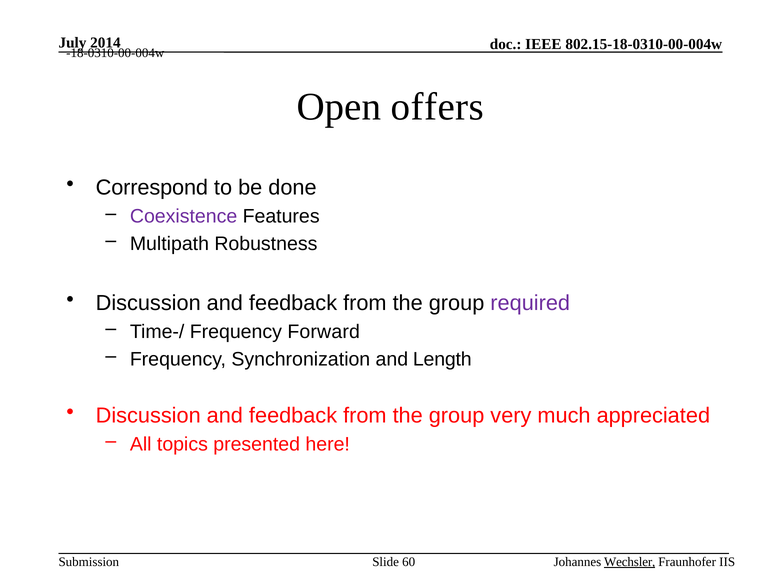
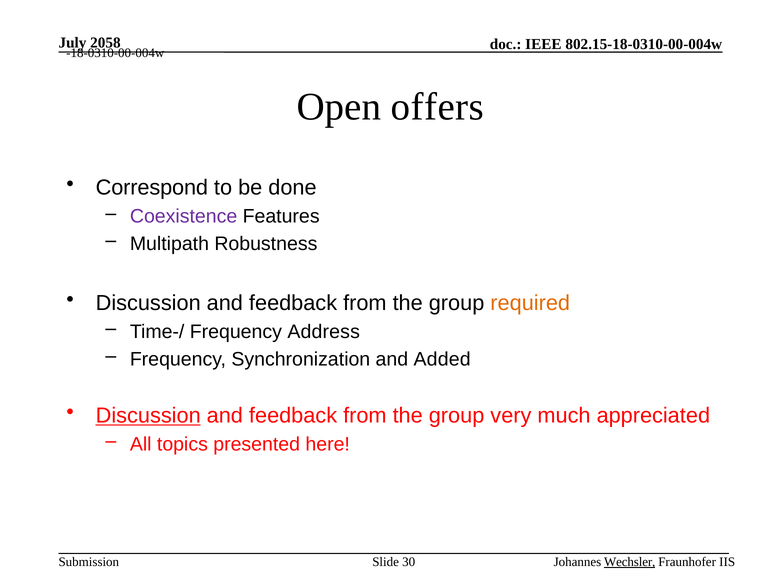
2014: 2014 -> 2058
required colour: purple -> orange
Forward: Forward -> Address
Length: Length -> Added
Discussion at (148, 415) underline: none -> present
60: 60 -> 30
